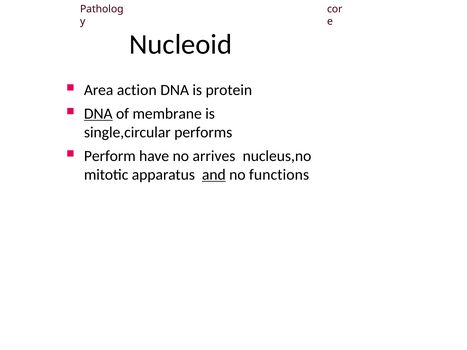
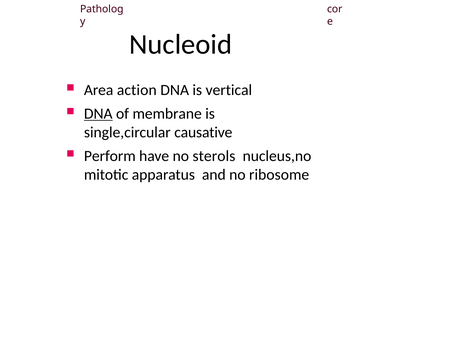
protein: protein -> vertical
performs: performs -> causative
arrives: arrives -> sterols
and underline: present -> none
functions: functions -> ribosome
